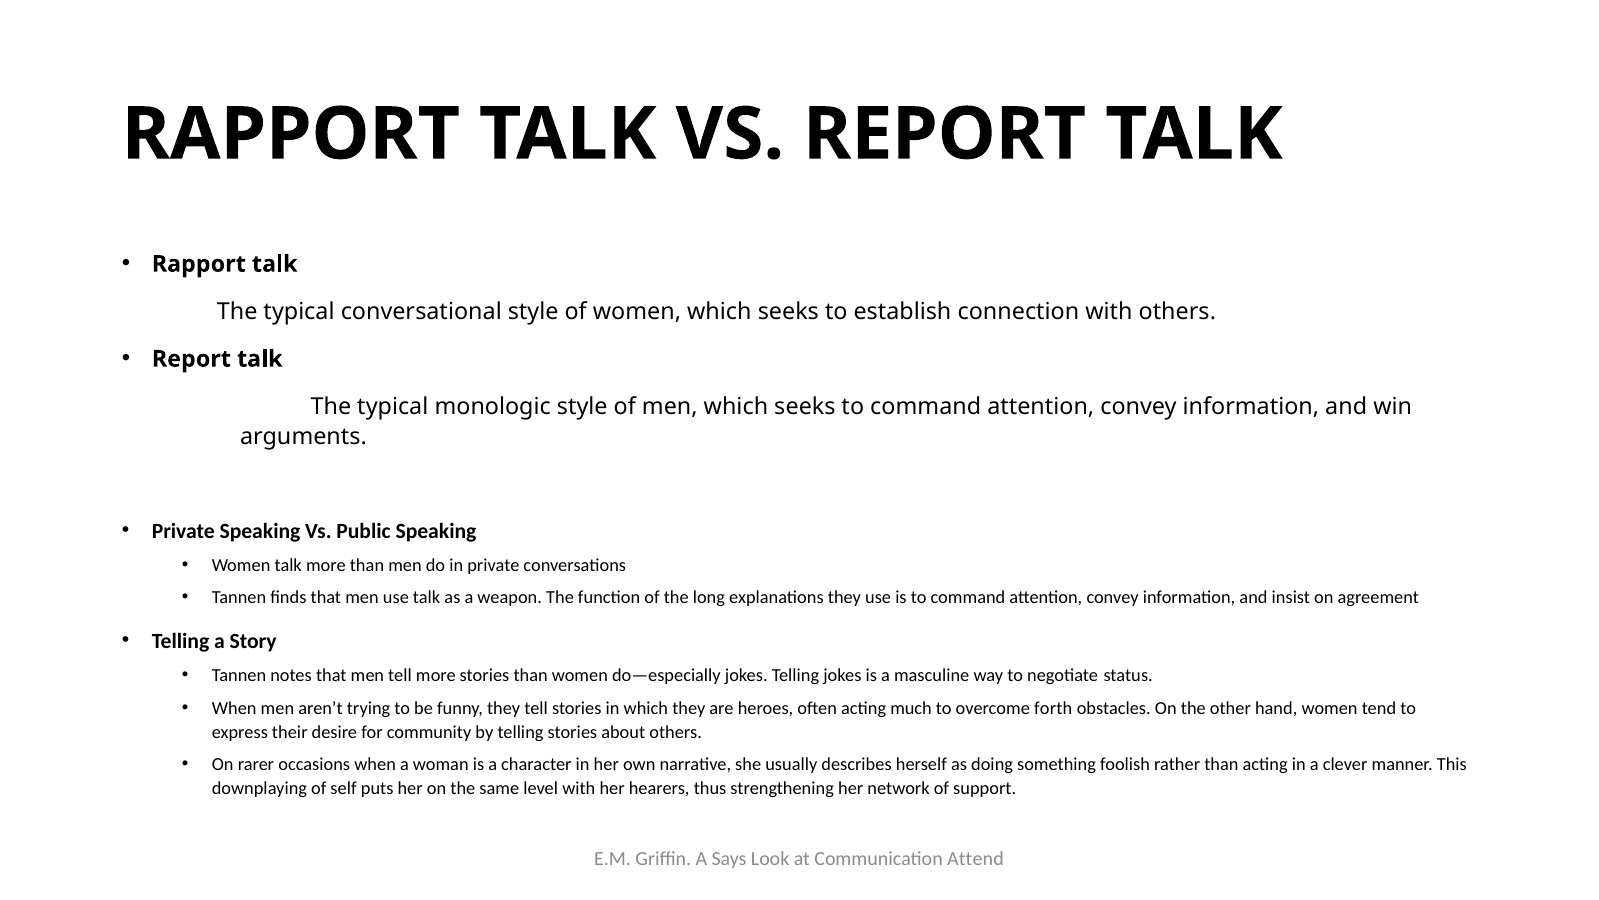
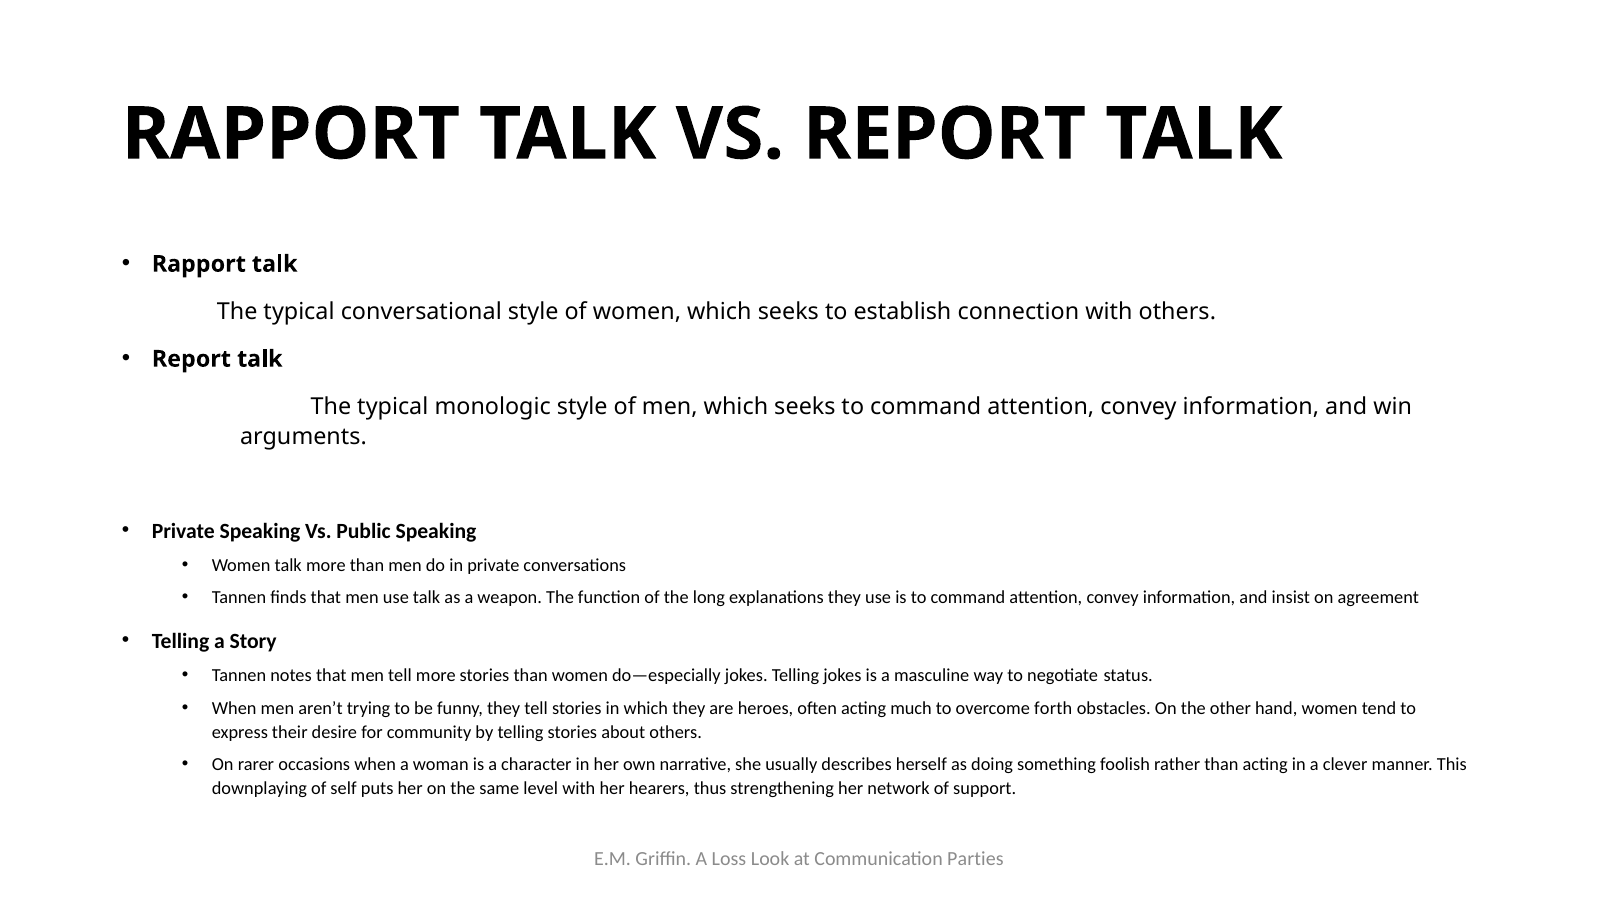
Says: Says -> Loss
Attend: Attend -> Parties
